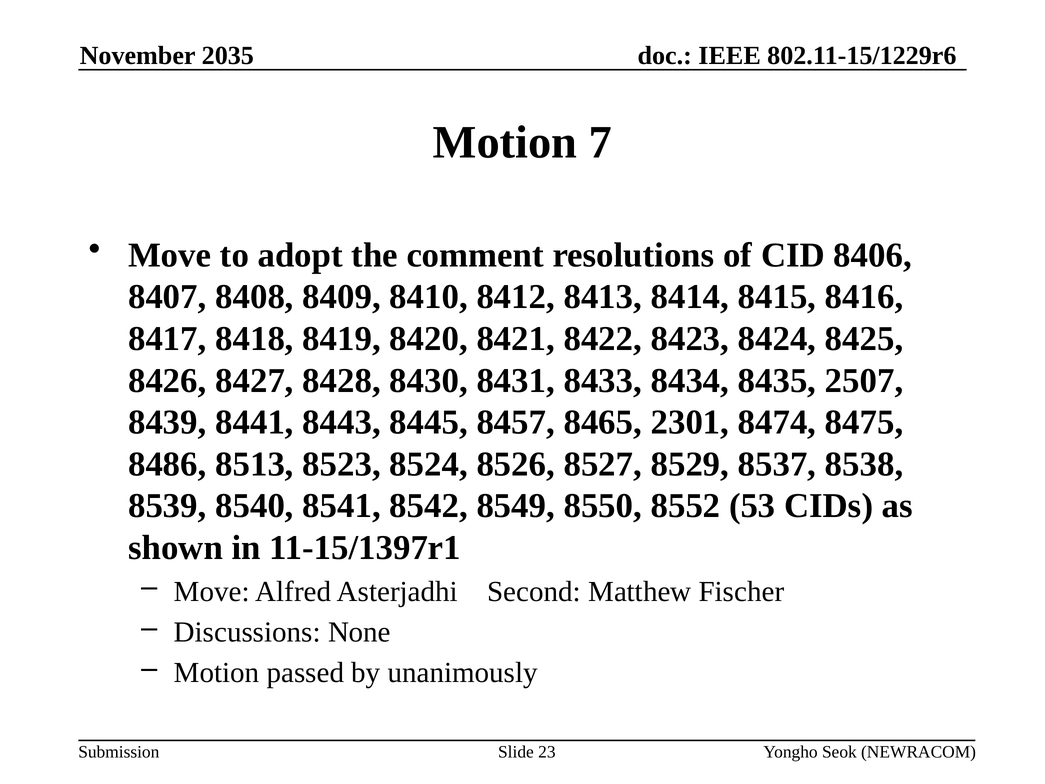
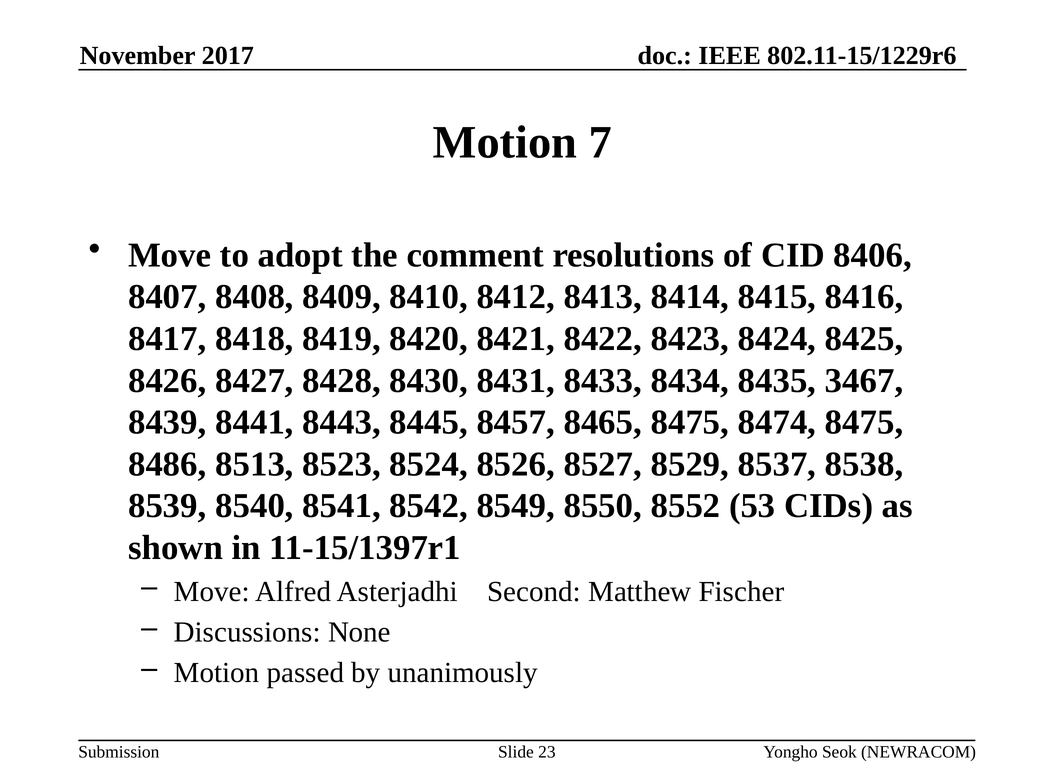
2035: 2035 -> 2017
2507: 2507 -> 3467
8465 2301: 2301 -> 8475
